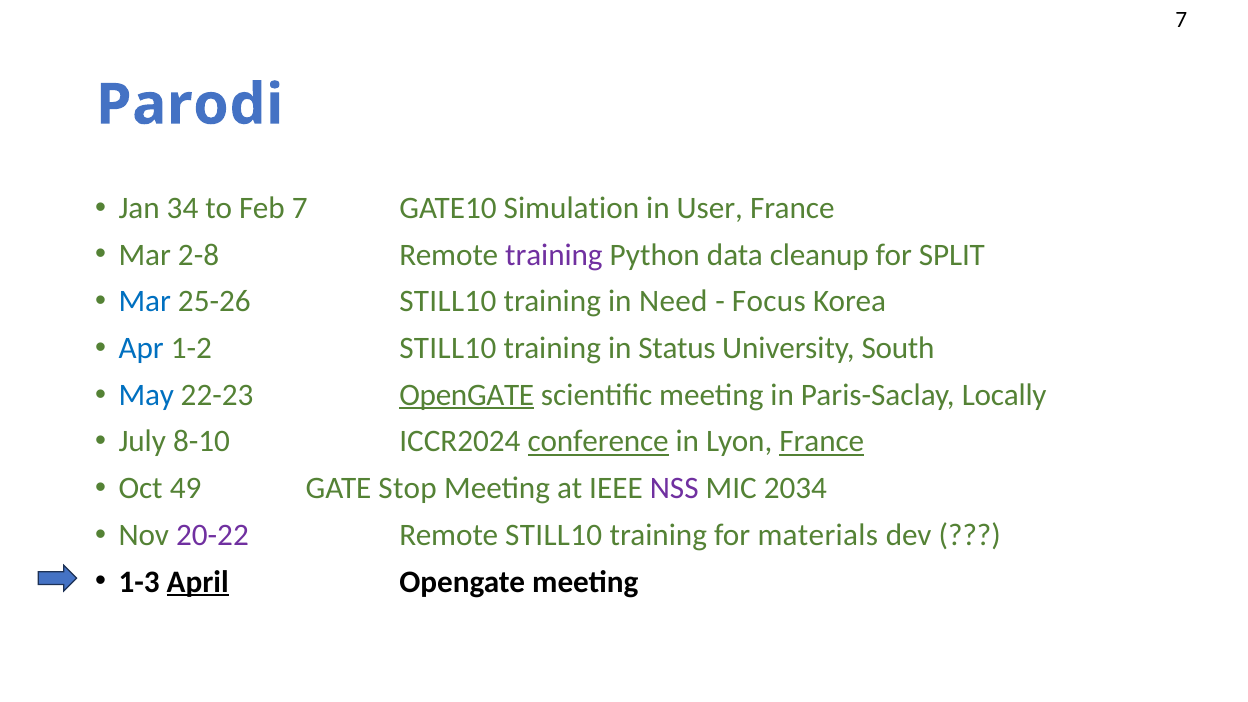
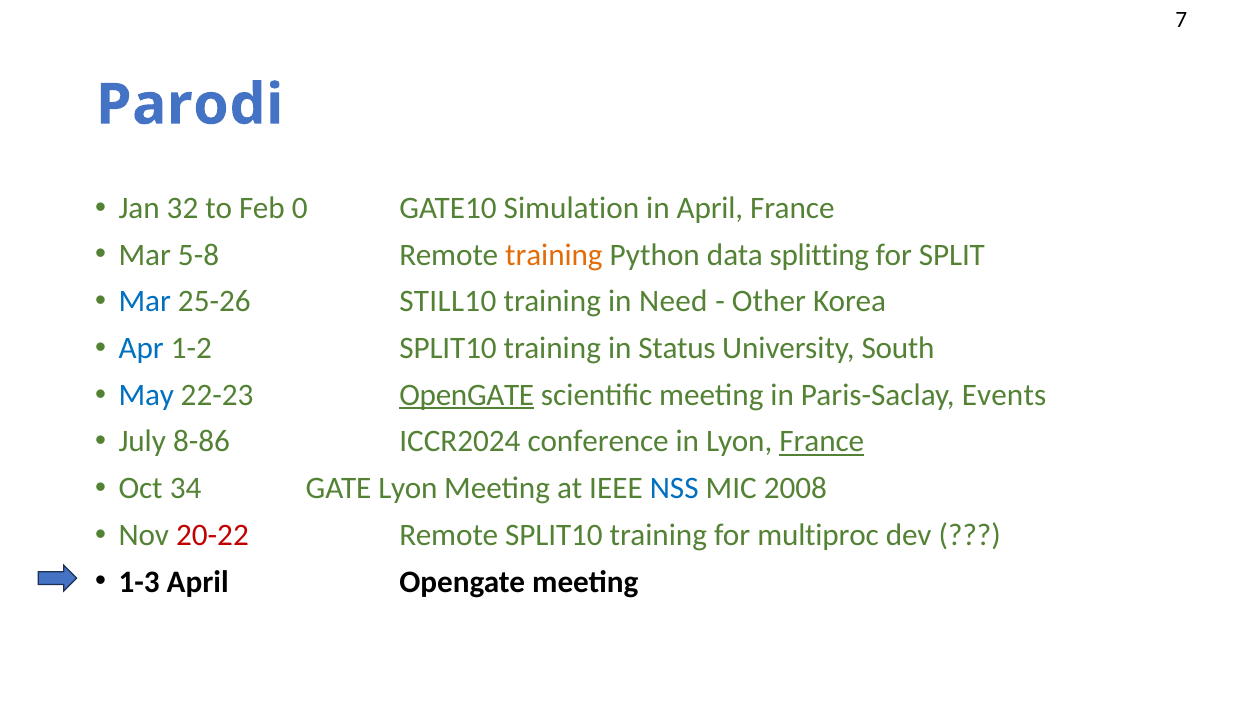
34: 34 -> 32
Feb 7: 7 -> 0
in User: User -> April
2-8: 2-8 -> 5-8
training at (554, 255) colour: purple -> orange
cleanup: cleanup -> splitting
Focus: Focus -> Other
1-2 STILL10: STILL10 -> SPLIT10
Locally: Locally -> Events
8-10: 8-10 -> 8-86
conference underline: present -> none
49: 49 -> 34
GATE Stop: Stop -> Lyon
NSS colour: purple -> blue
2034: 2034 -> 2008
20-22 colour: purple -> red
Remote STILL10: STILL10 -> SPLIT10
materials: materials -> multiproc
April at (198, 582) underline: present -> none
